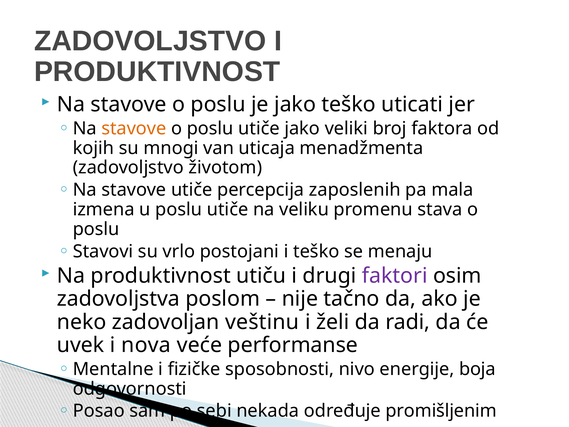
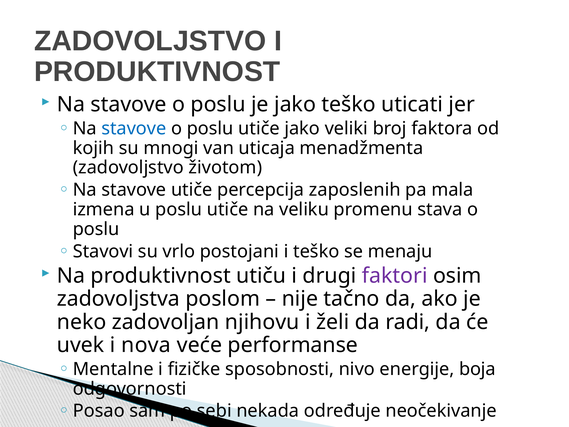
stavove at (134, 128) colour: orange -> blue
veštinu: veštinu -> njihovu
promišljenim: promišljenim -> neočekivanje
